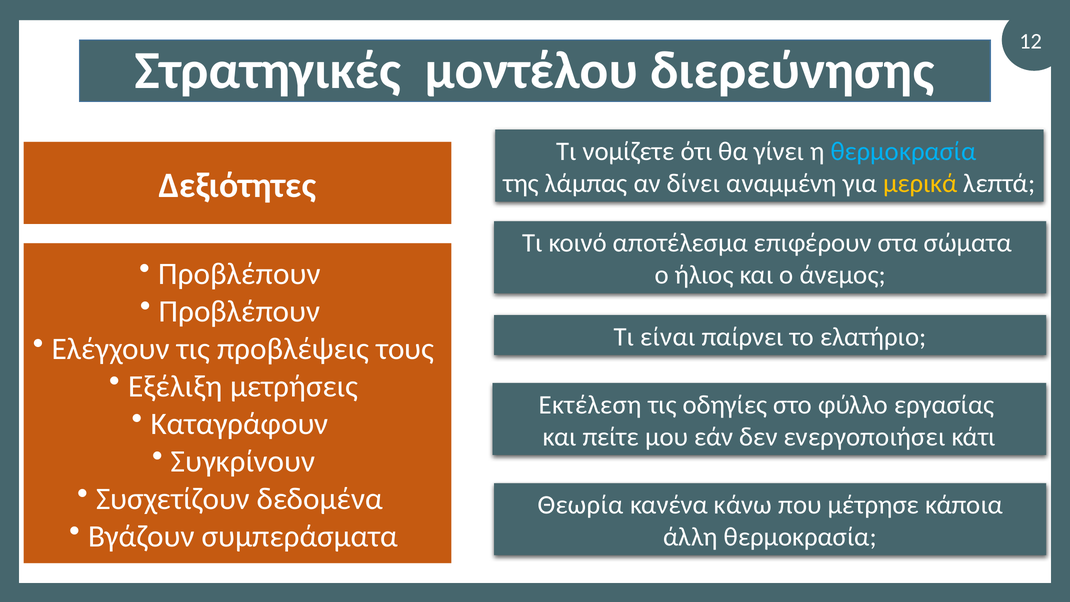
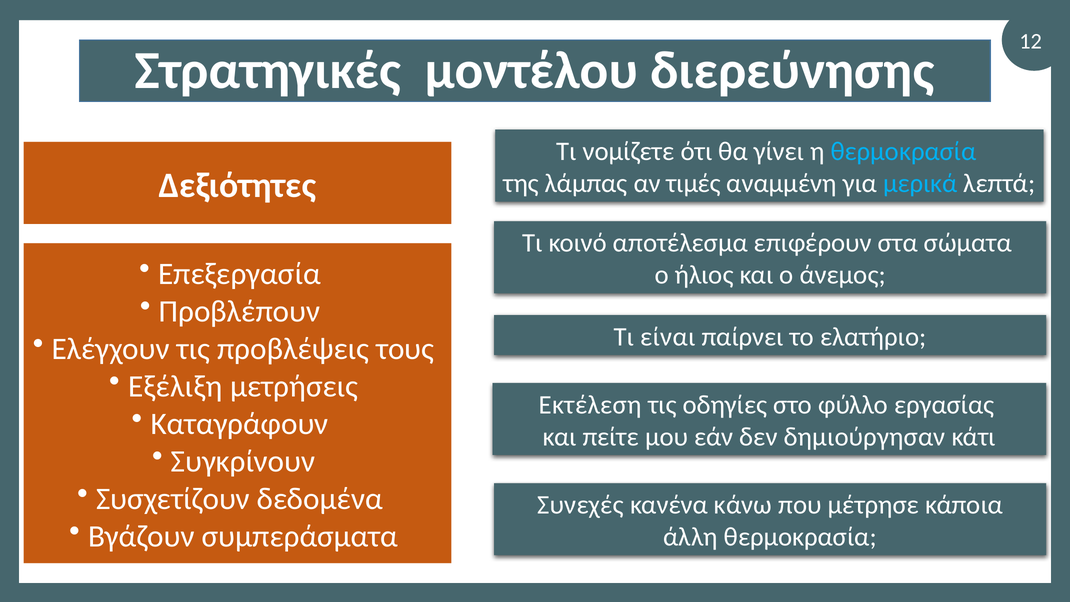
δίνει: δίνει -> τιμές
μερικά colour: yellow -> light blue
Προβλέπουν at (239, 274): Προβλέπουν -> Επεξεργασία
ενεργοποιήσει: ενεργοποιήσει -> δημιούργησαν
Θεωρία: Θεωρία -> Συνεχές
